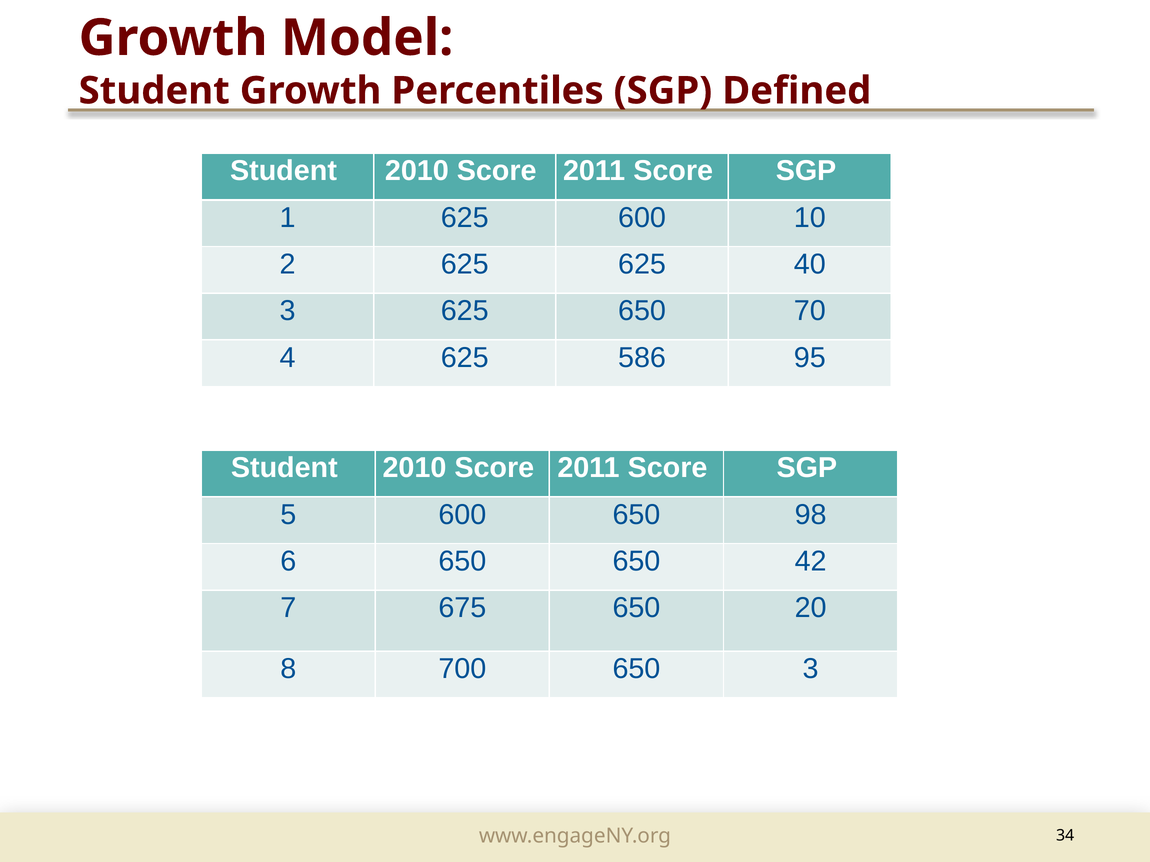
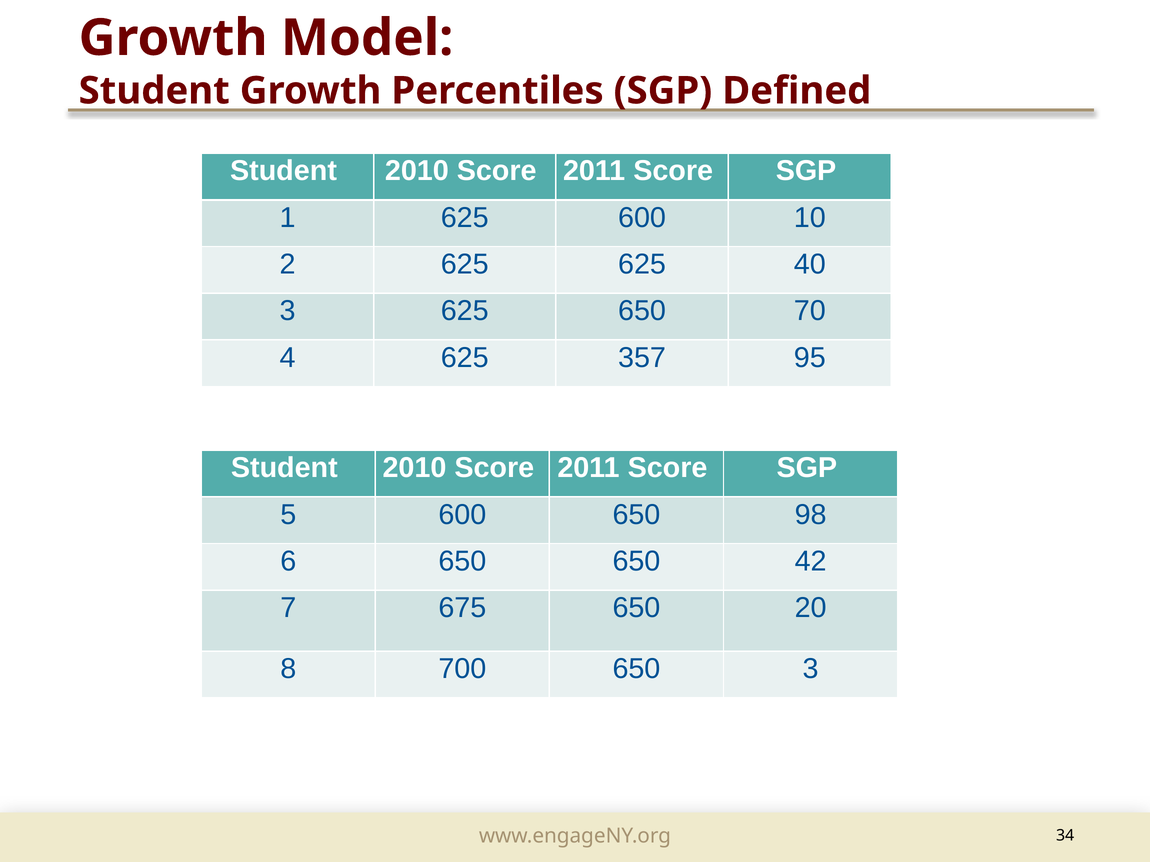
586: 586 -> 357
